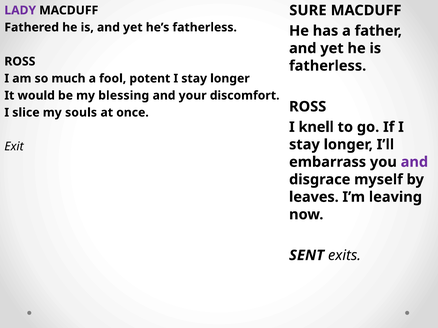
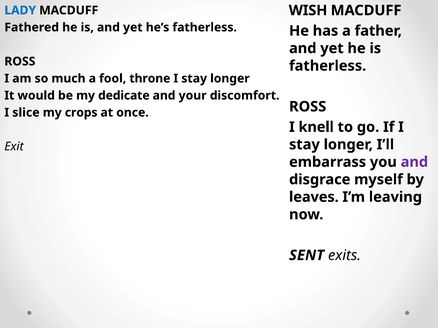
SURE: SURE -> WISH
LADY colour: purple -> blue
potent: potent -> throne
blessing: blessing -> dedicate
souls: souls -> crops
